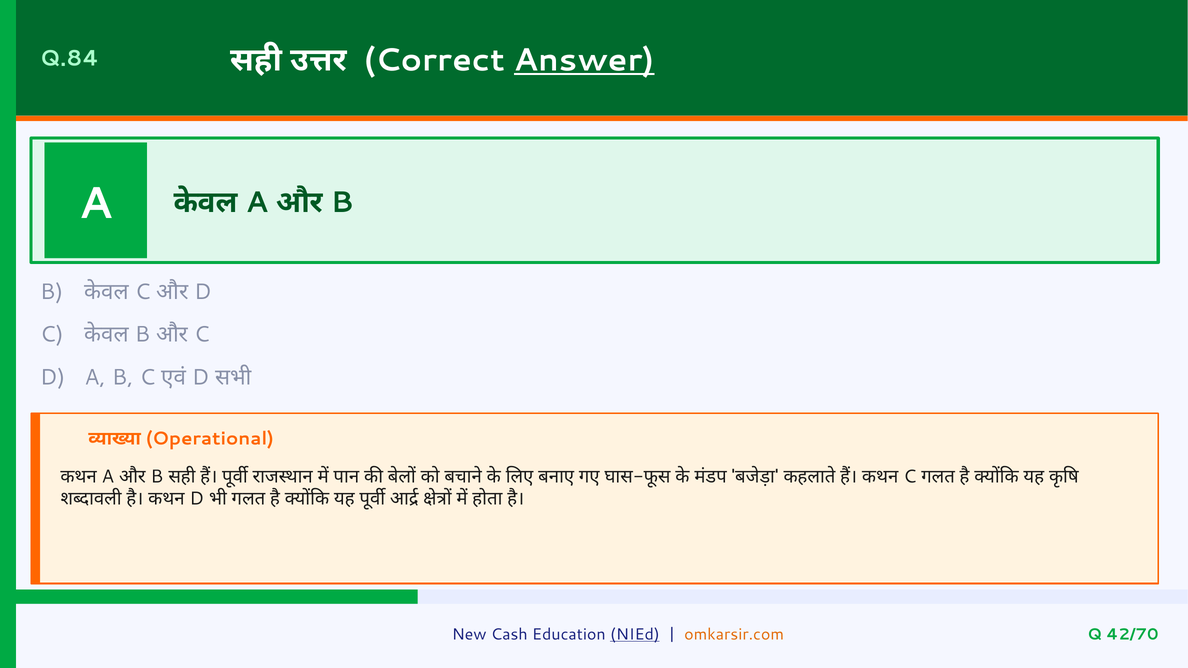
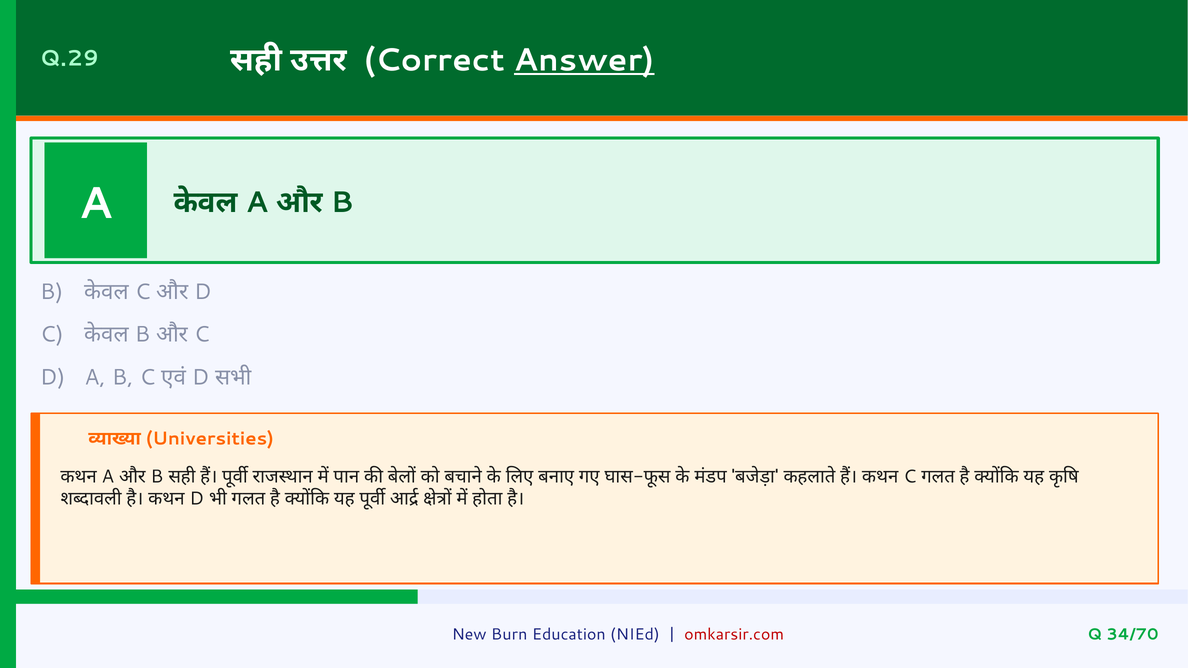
Q.84: Q.84 -> Q.29
Operational: Operational -> Universities
Cash: Cash -> Burn
NIEd underline: present -> none
omkarsir.com colour: orange -> red
42/70: 42/70 -> 34/70
